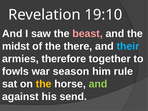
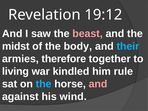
19:10: 19:10 -> 19:12
there: there -> body
fowls: fowls -> living
season: season -> kindled
the at (44, 84) colour: yellow -> light blue
and at (98, 84) colour: light green -> pink
send: send -> wind
